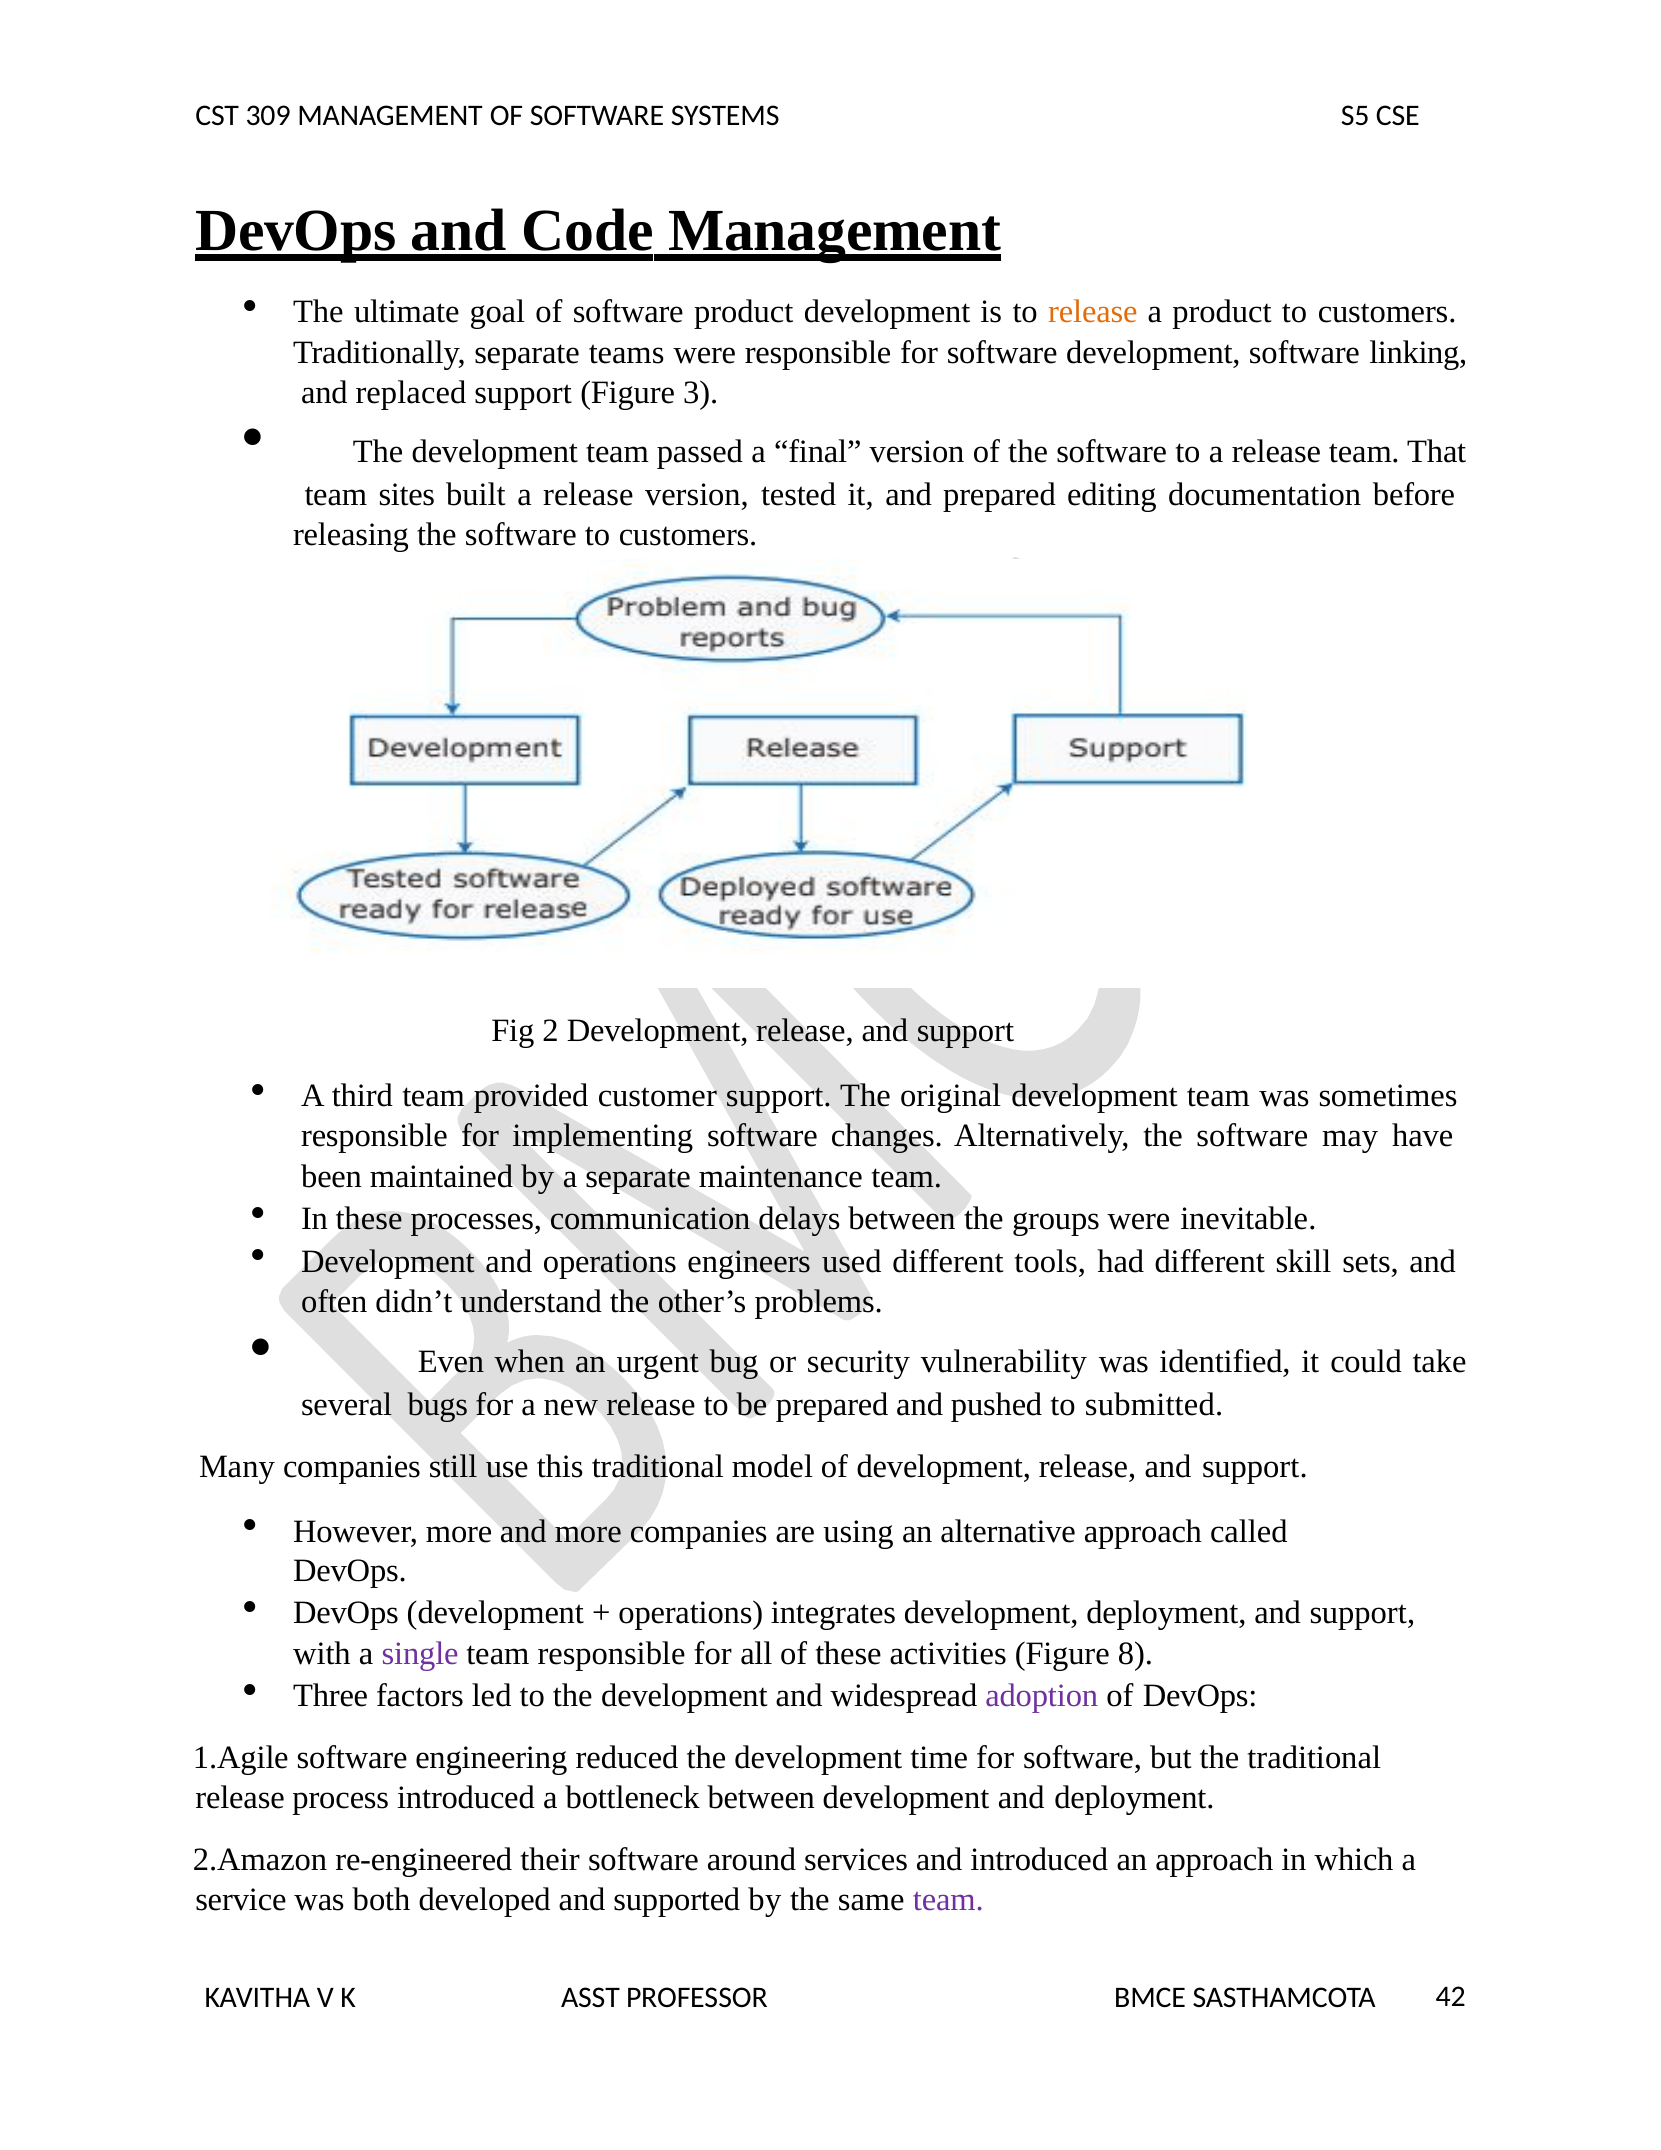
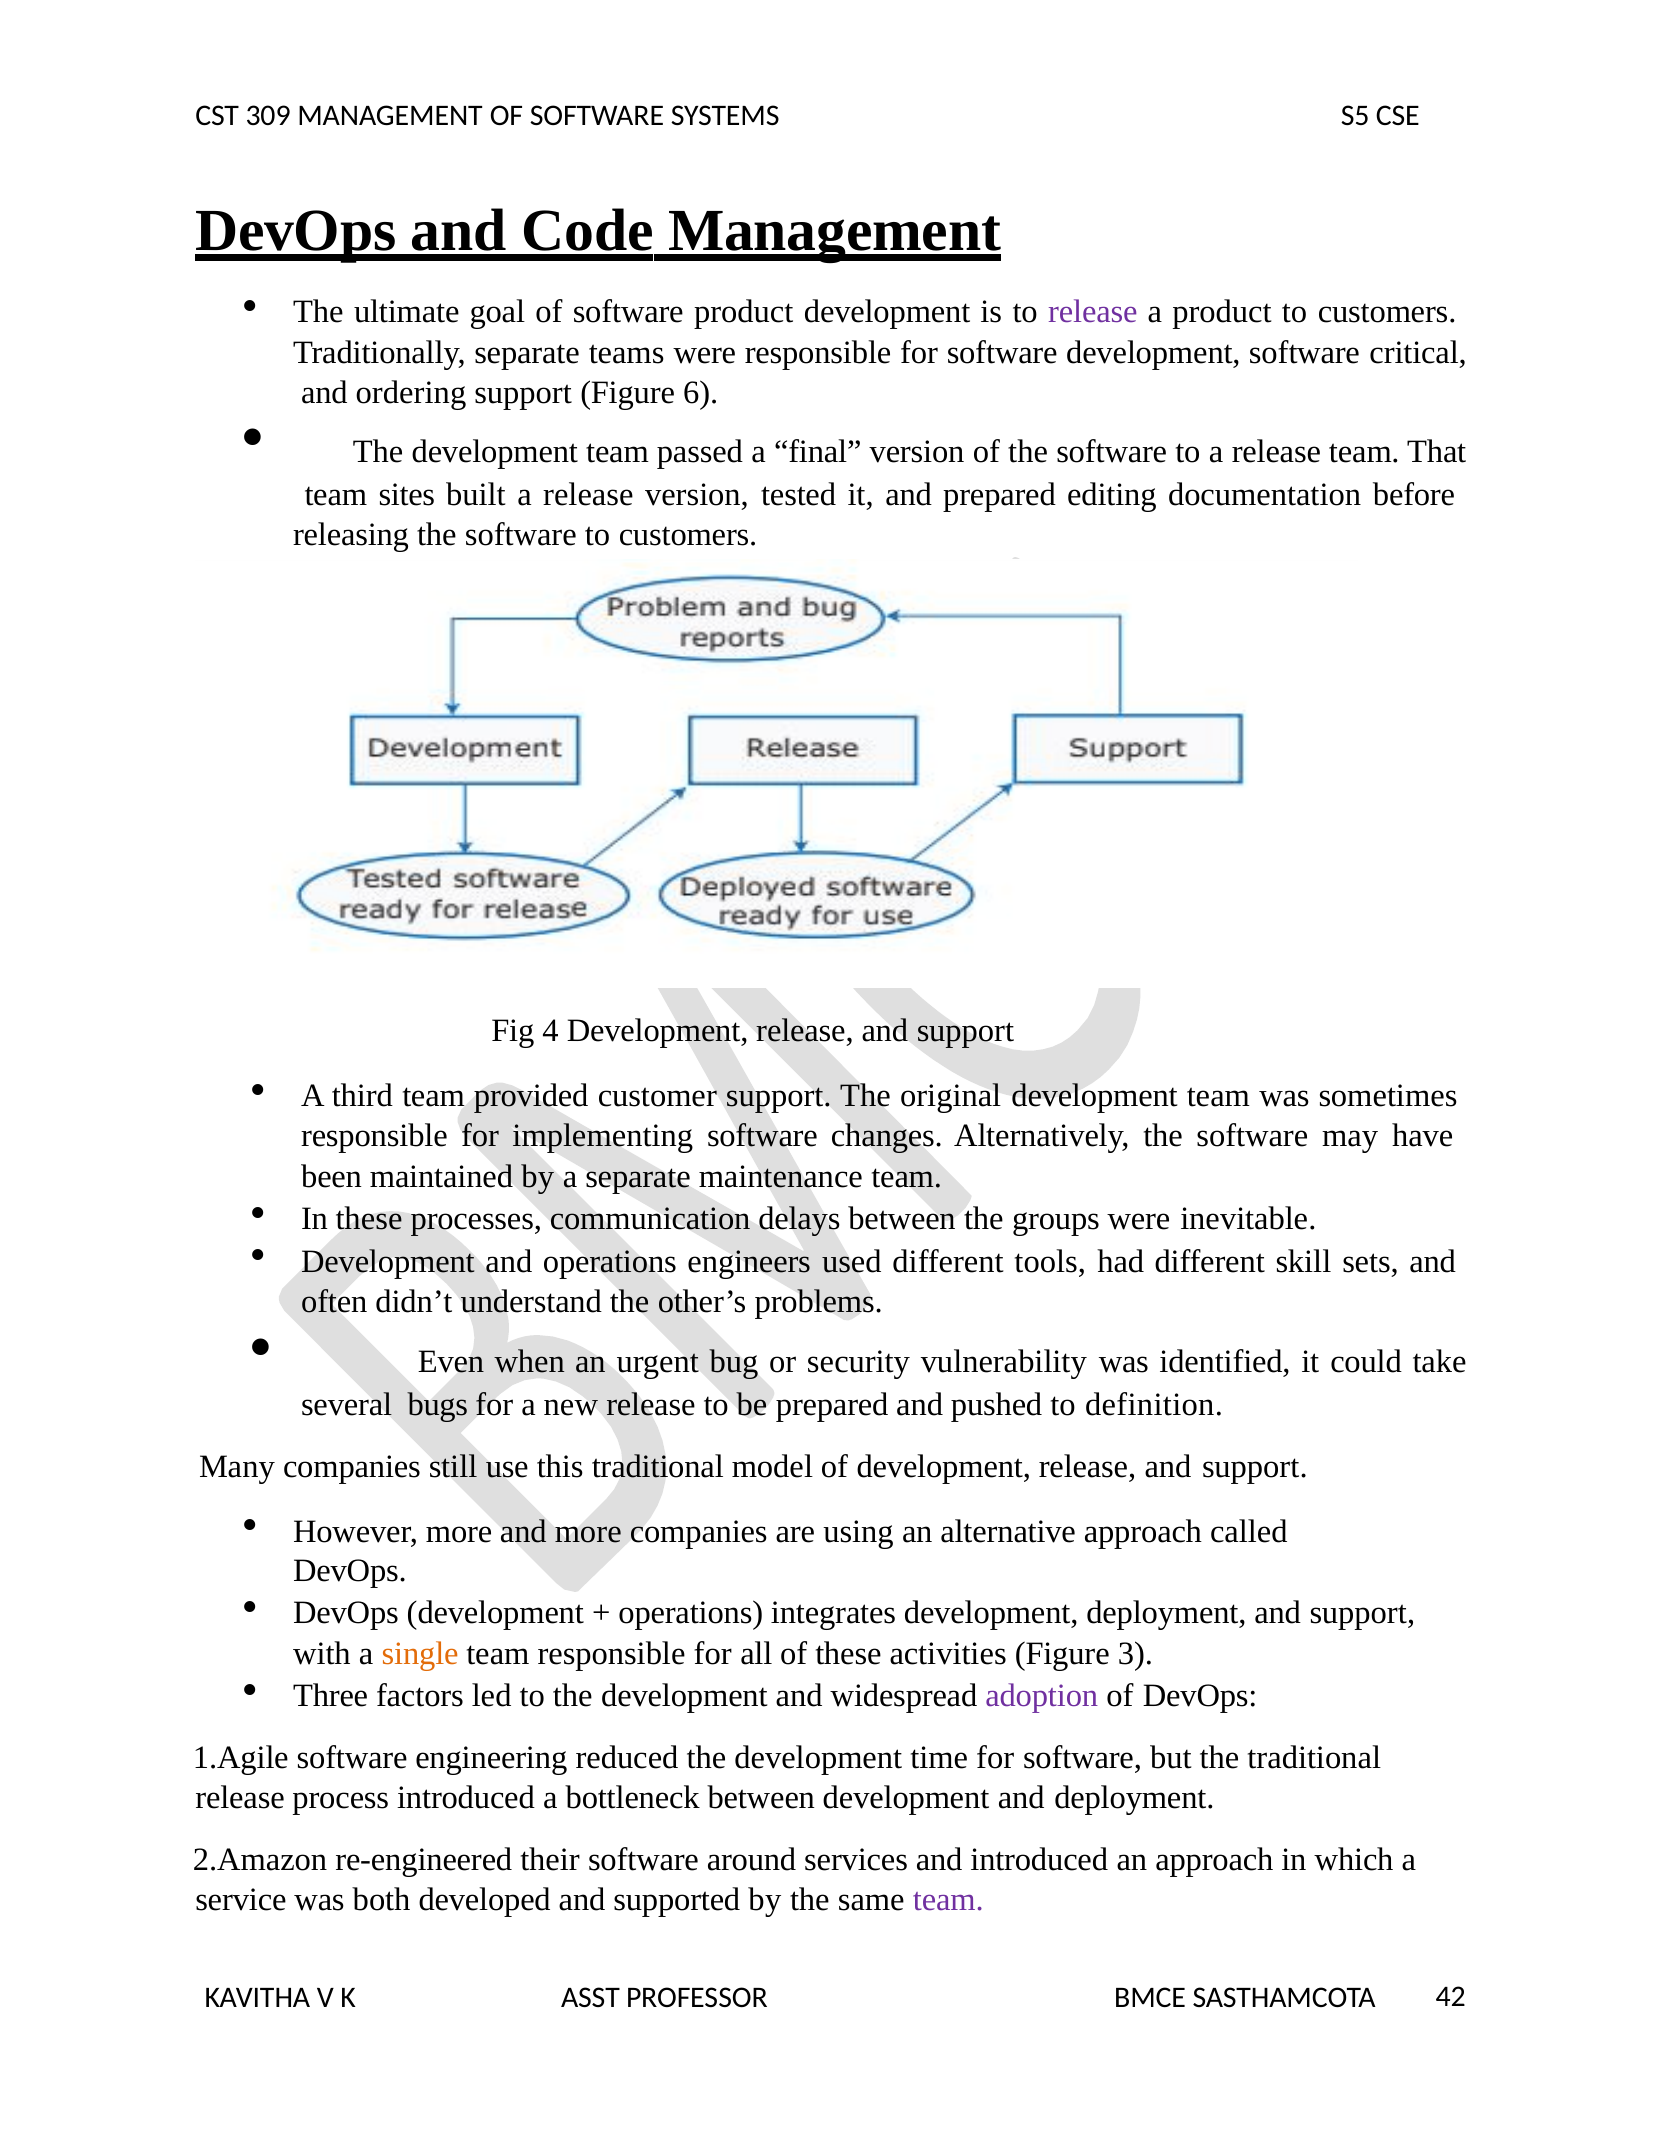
release at (1093, 312) colour: orange -> purple
linking: linking -> critical
replaced: replaced -> ordering
3: 3 -> 6
2: 2 -> 4
submitted: submitted -> definition
single colour: purple -> orange
8: 8 -> 3
